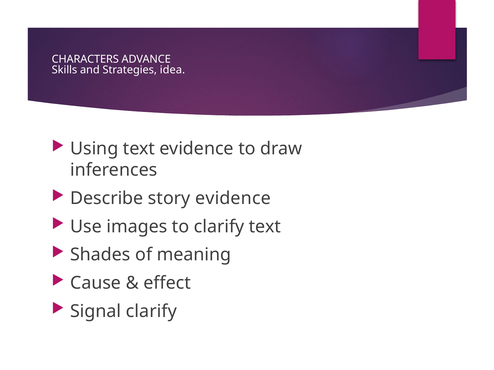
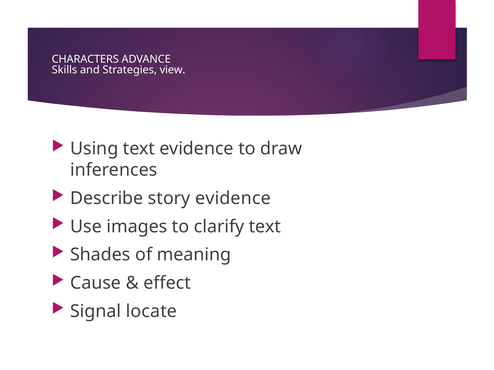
idea: idea -> view
Signal clarify: clarify -> locate
